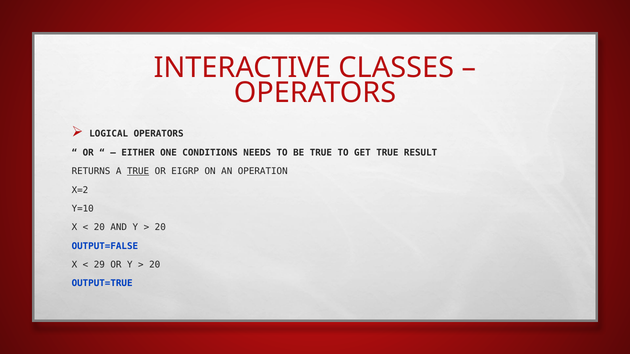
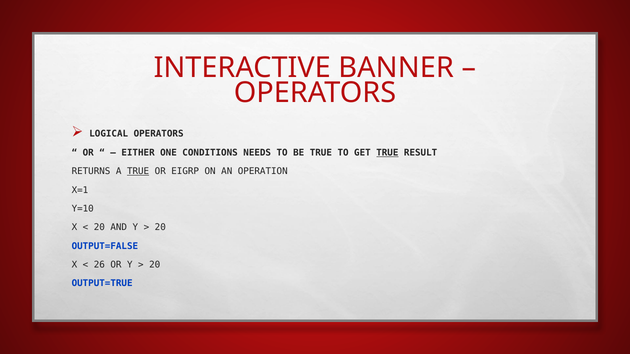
CLASSES: CLASSES -> BANNER
TRUE at (387, 153) underline: none -> present
X=2: X=2 -> X=1
29: 29 -> 26
